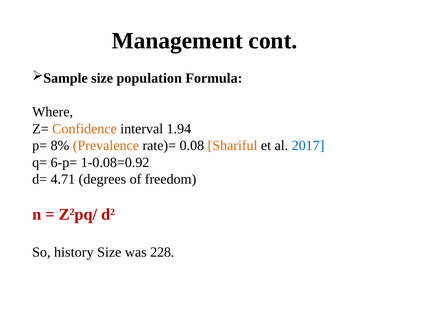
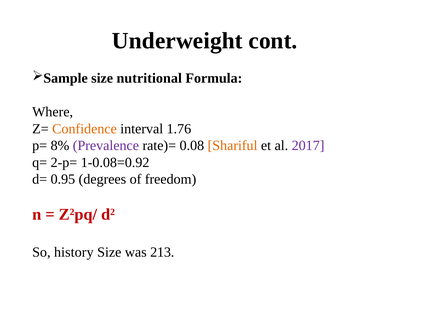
Management: Management -> Underweight
population: population -> nutritional
1.94: 1.94 -> 1.76
Prevalence colour: orange -> purple
2017 colour: blue -> purple
6-p=: 6-p= -> 2-p=
4.71: 4.71 -> 0.95
228: 228 -> 213
